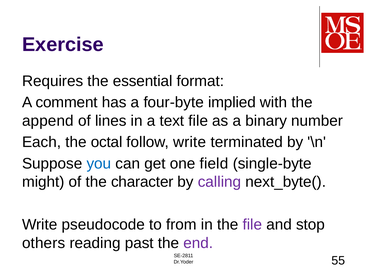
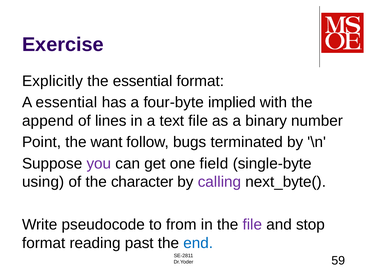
Requires: Requires -> Explicitly
A comment: comment -> essential
Each: Each -> Point
octal: octal -> want
follow write: write -> bugs
you colour: blue -> purple
might: might -> using
others at (44, 243): others -> format
end colour: purple -> blue
55: 55 -> 59
